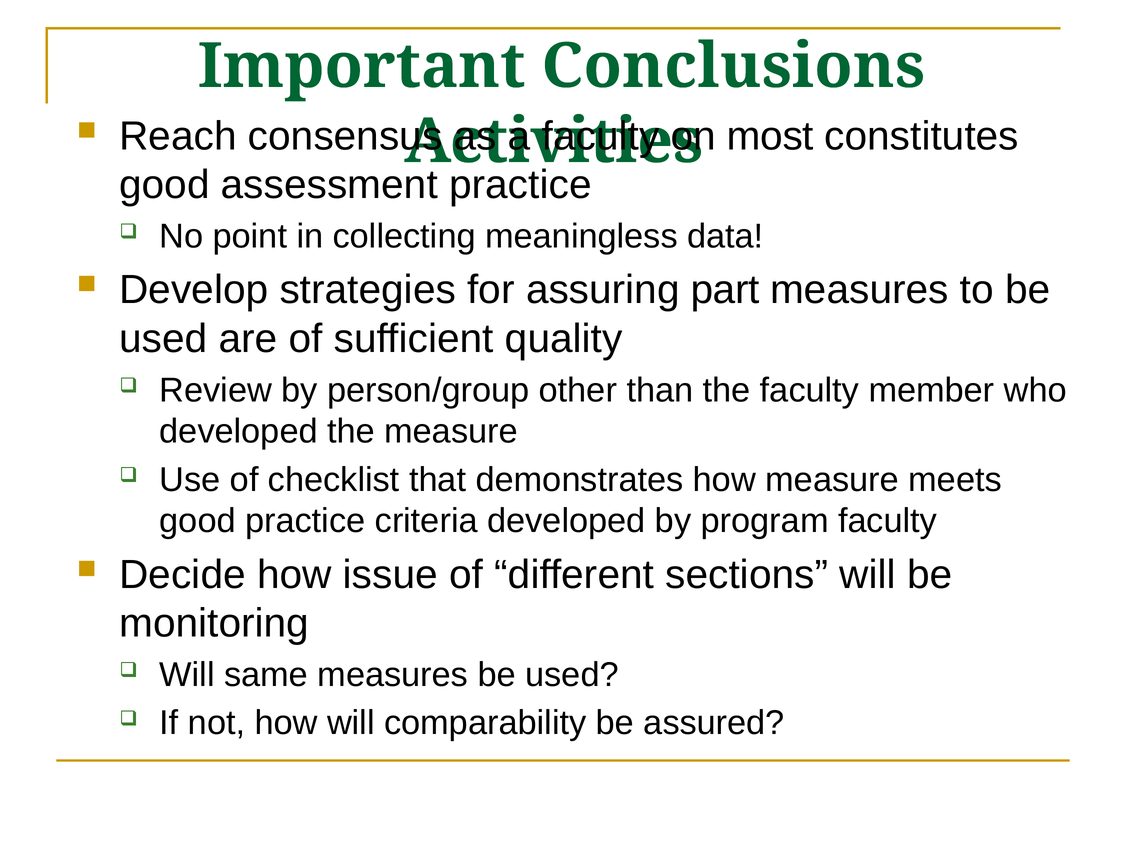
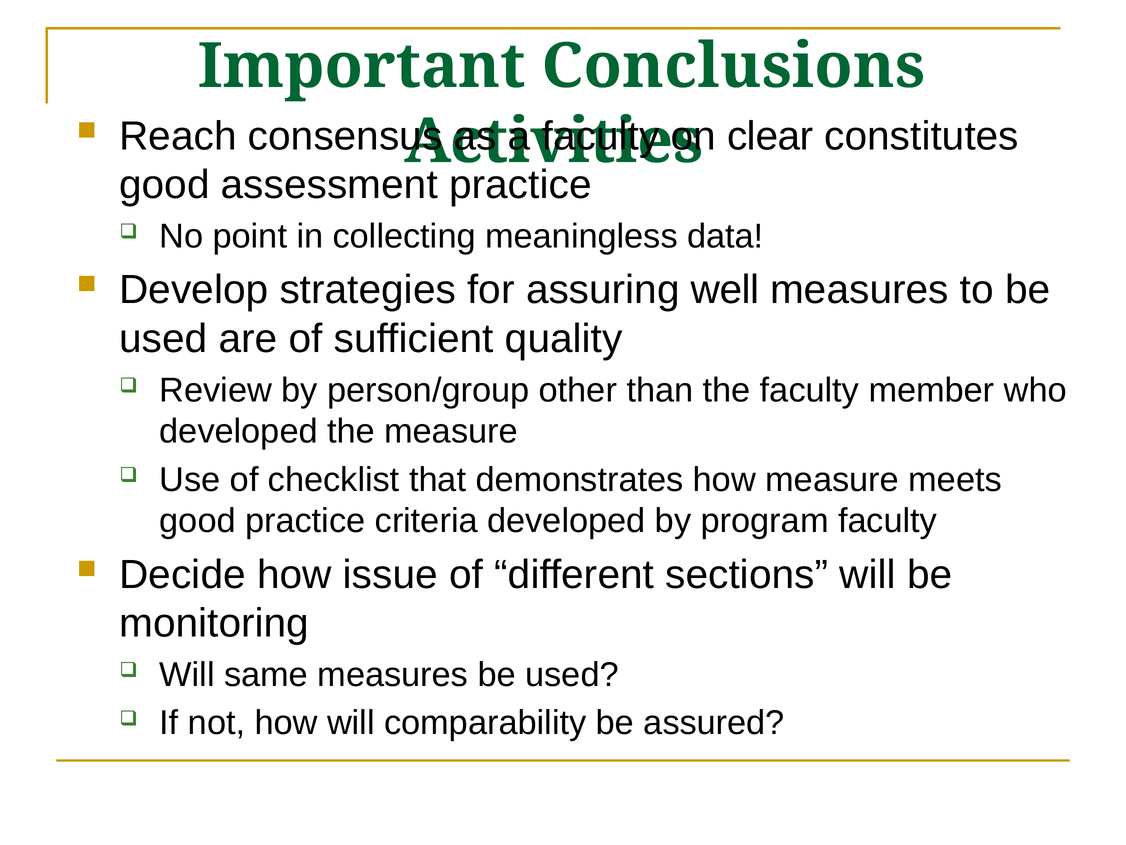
most: most -> clear
part: part -> well
